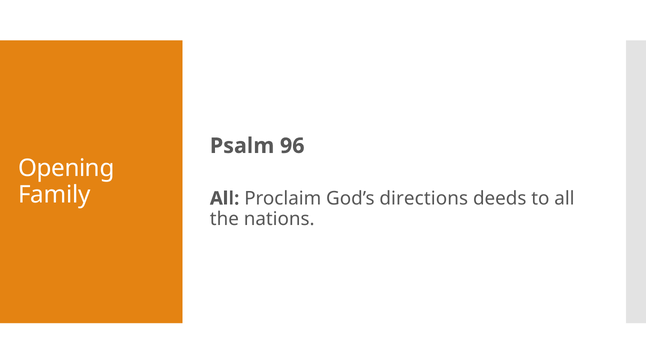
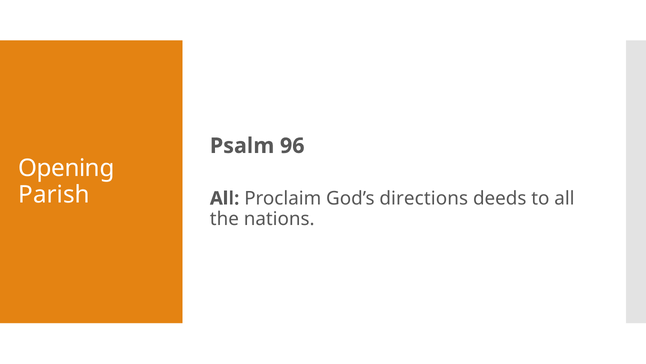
Family: Family -> Parish
